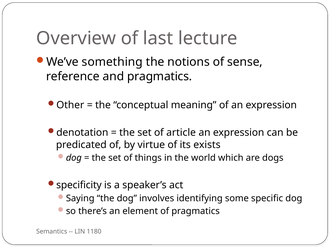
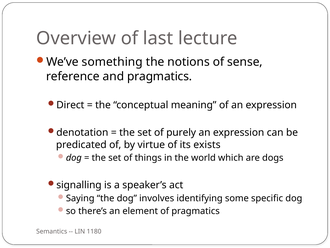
Other: Other -> Direct
article: article -> purely
specificity: specificity -> signalling
